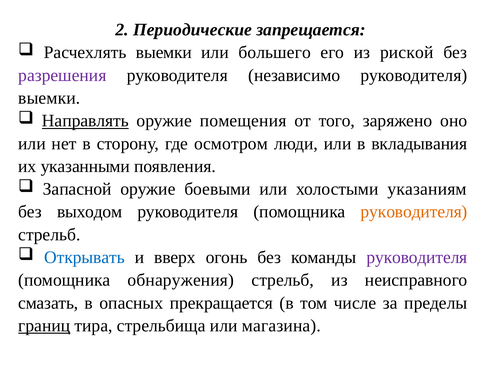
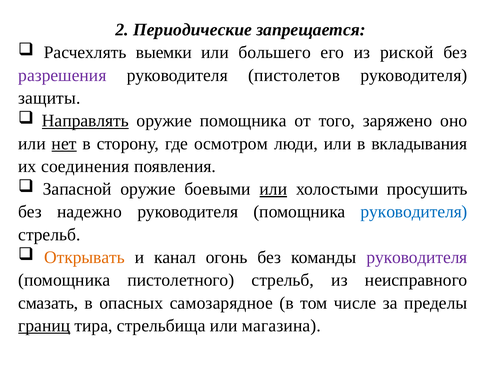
независимо: независимо -> пистолетов
выемки at (49, 98): выемки -> защиты
оружие помещения: помещения -> помощника
нет underline: none -> present
указанными: указанными -> соединения
или at (273, 189) underline: none -> present
указаниям: указаниям -> просушить
выходом: выходом -> надежно
руководителя at (414, 212) colour: orange -> blue
Открывать colour: blue -> orange
вверх: вверх -> канал
обнаружения: обнаружения -> пистолетного
прекращается: прекращается -> самозарядное
